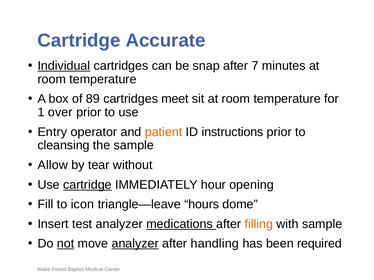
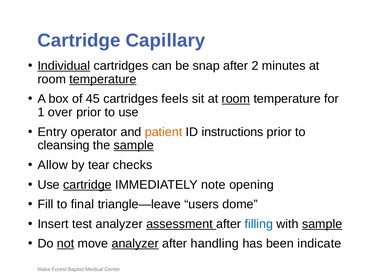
Accurate: Accurate -> Capillary
7: 7 -> 2
temperature at (103, 79) underline: none -> present
89: 89 -> 45
meet: meet -> feels
room at (236, 99) underline: none -> present
sample at (134, 146) underline: none -> present
without: without -> checks
hour: hour -> note
icon: icon -> final
hours: hours -> users
medications: medications -> assessment
filling colour: orange -> blue
sample at (322, 224) underline: none -> present
required: required -> indicate
